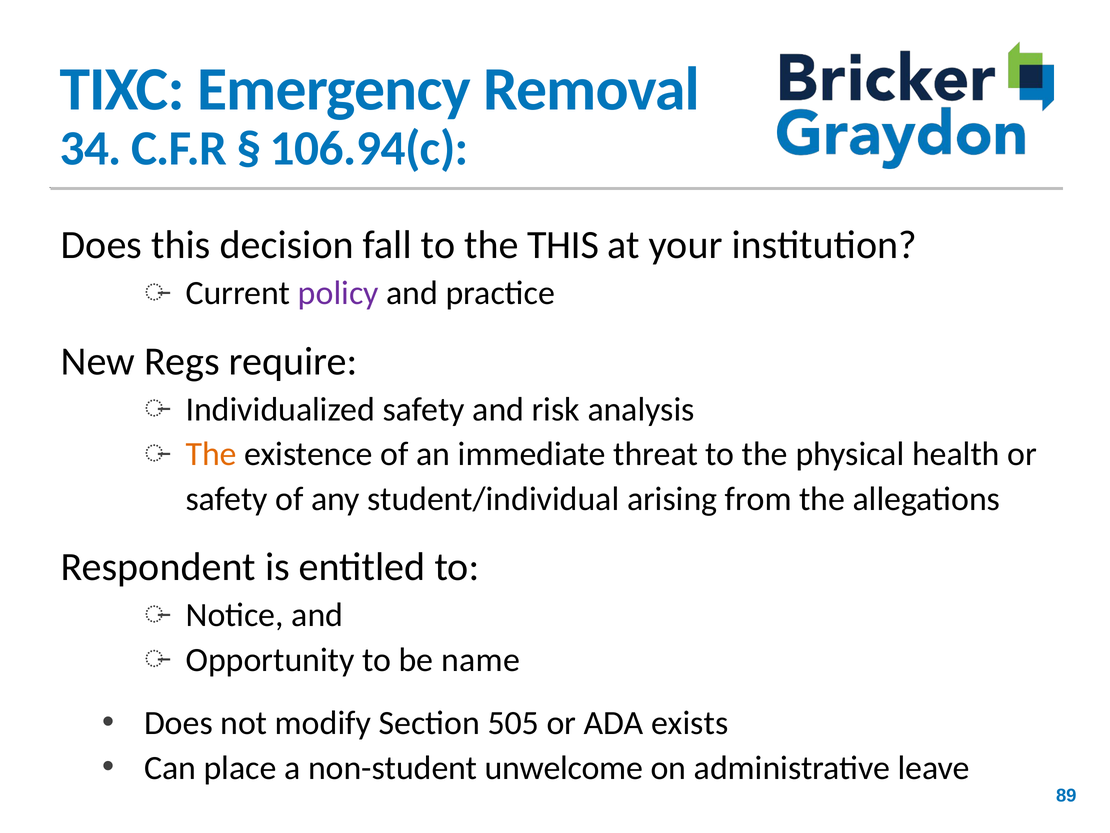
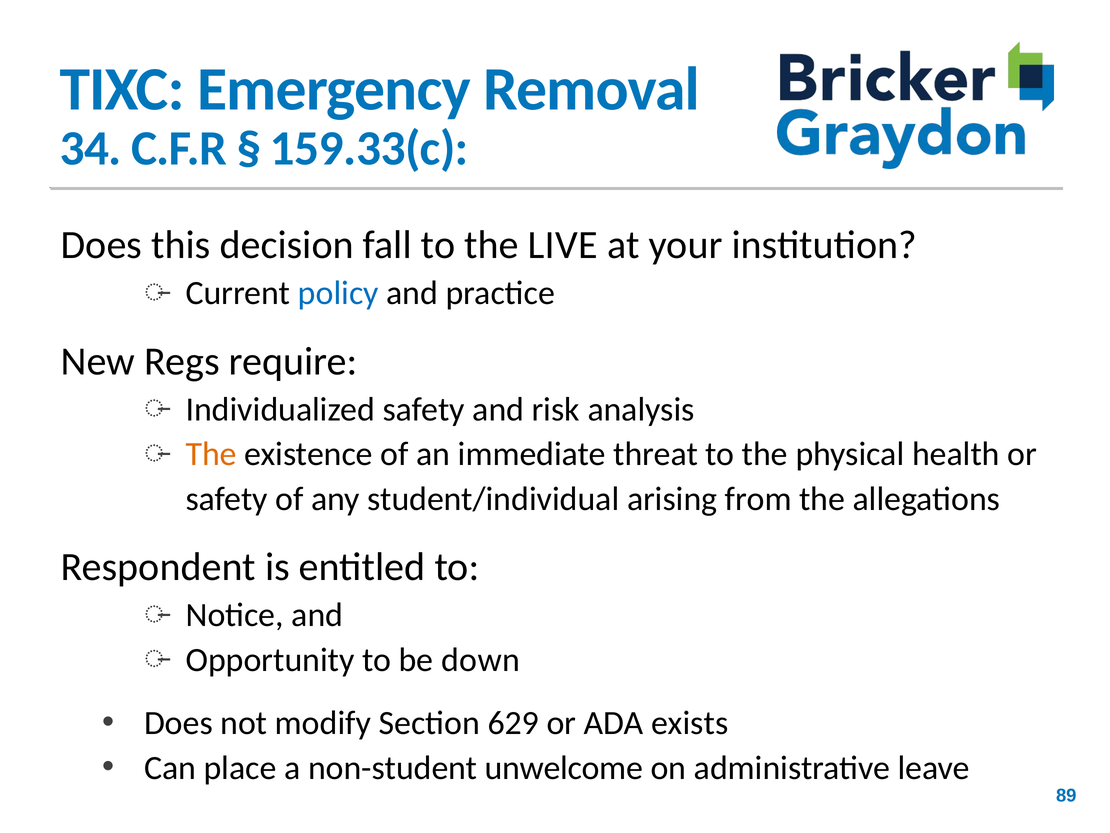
106.94(c: 106.94(c -> 159.33(c
the THIS: THIS -> LIVE
policy colour: purple -> blue
name: name -> down
505: 505 -> 629
